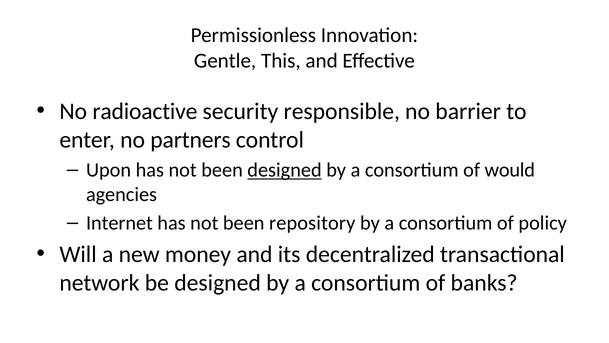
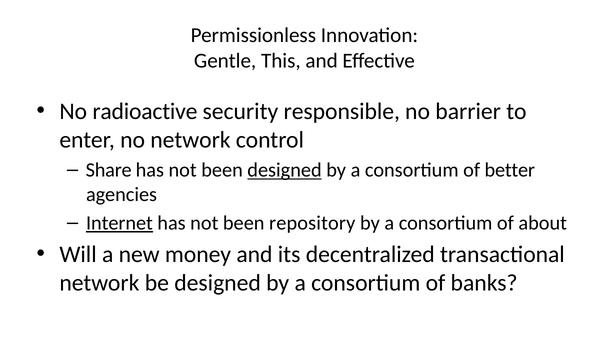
no partners: partners -> network
Upon: Upon -> Share
would: would -> better
Internet underline: none -> present
policy: policy -> about
